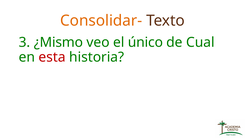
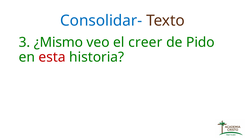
Consolidar- colour: orange -> blue
único: único -> creer
Cual: Cual -> Pido
